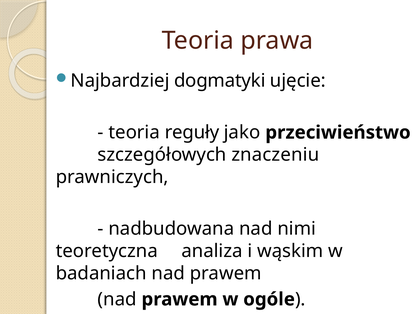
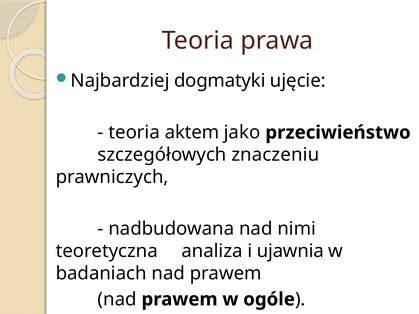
reguły: reguły -> aktem
wąskim: wąskim -> ujawnia
